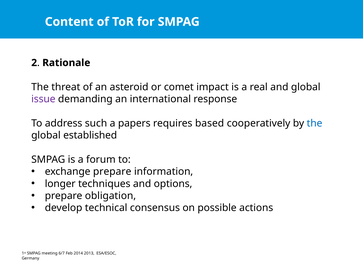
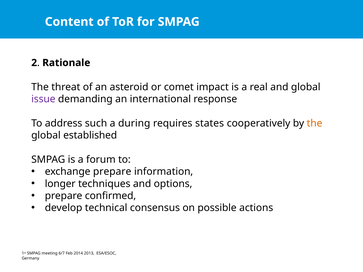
papers: papers -> during
based: based -> states
the at (315, 123) colour: blue -> orange
obligation: obligation -> confirmed
